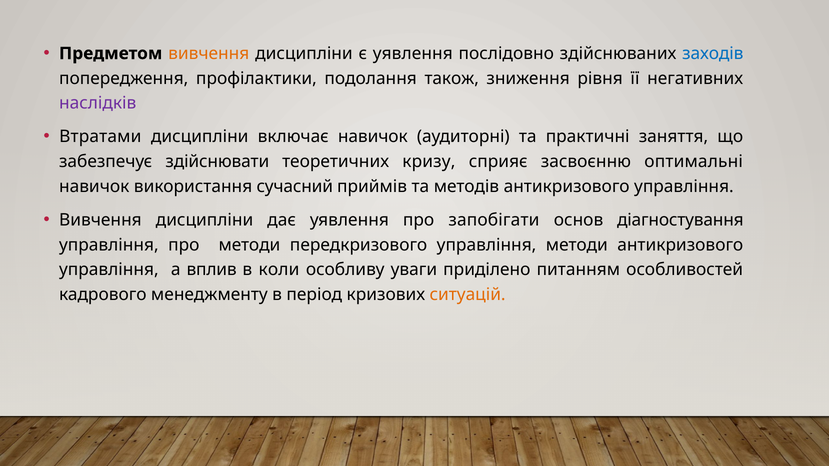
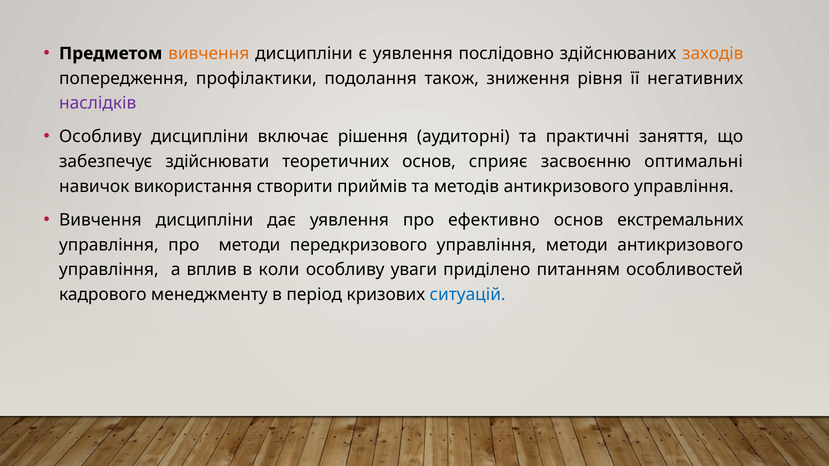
заходів colour: blue -> orange
Втратами at (100, 137): Втратами -> Особливу
включає навичок: навичок -> рішення
теоретичних кризу: кризу -> основ
сучасний: сучасний -> створити
запобігати: запобігати -> ефективно
діагностування: діагностування -> екстремальних
ситуацій colour: orange -> blue
